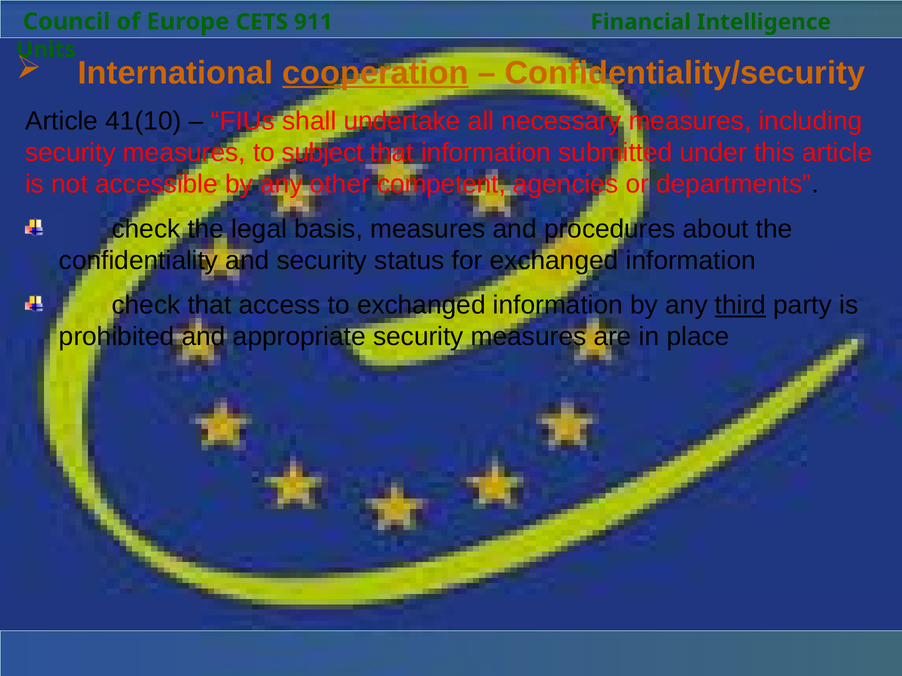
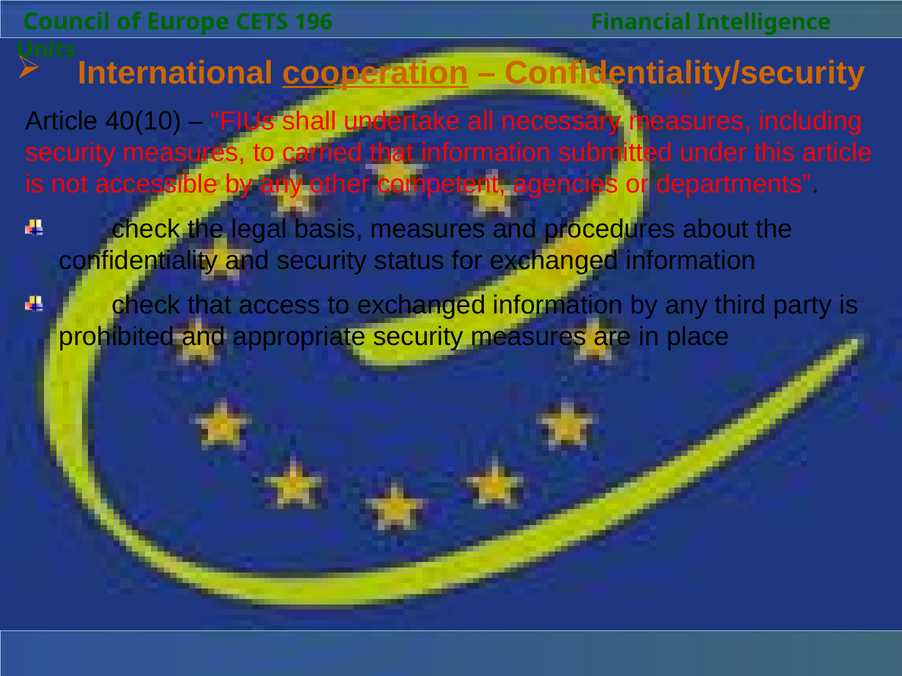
911: 911 -> 196
41(10: 41(10 -> 40(10
subject: subject -> carried
third underline: present -> none
